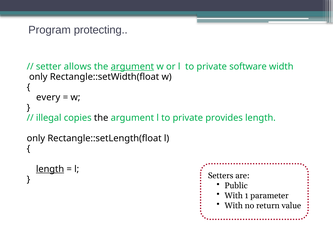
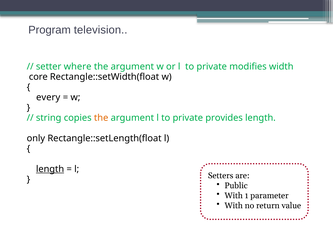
protecting: protecting -> television
allows: allows -> where
argument at (132, 67) underline: present -> none
software: software -> modifies
only at (38, 77): only -> core
illegal: illegal -> string
the at (101, 118) colour: black -> orange
